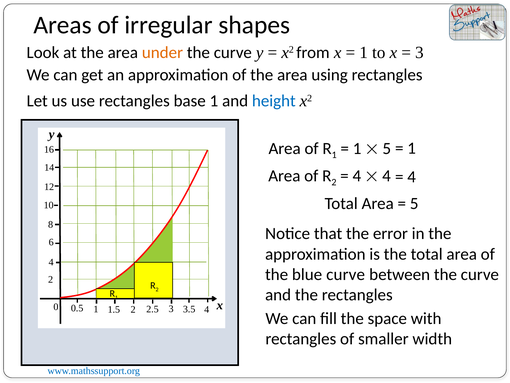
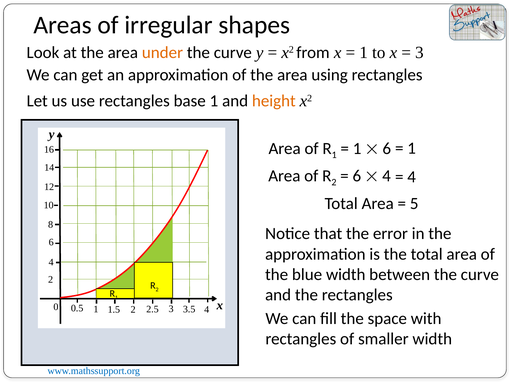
height colour: blue -> orange
5 at (387, 148): 5 -> 6
4 at (357, 175): 4 -> 6
blue curve: curve -> width
